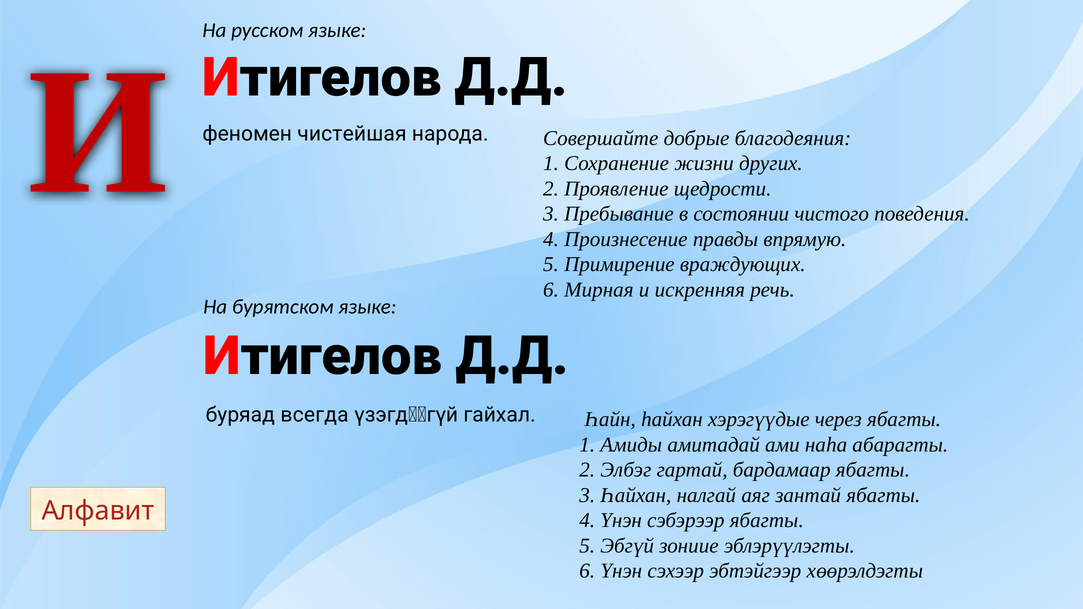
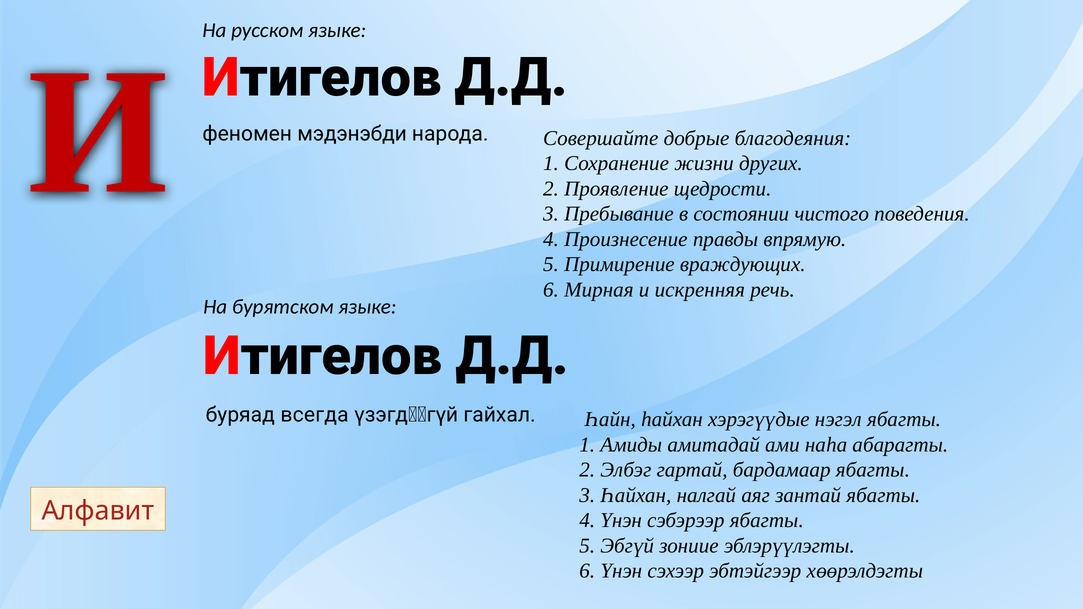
чистейшая: чистейшая -> мэдэнэбди
через: через -> нэгэл
